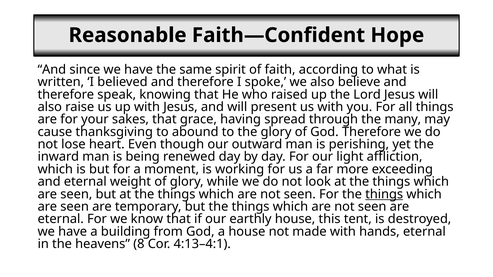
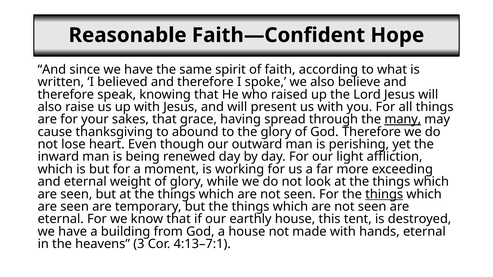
many underline: none -> present
8: 8 -> 3
4:13–4:1: 4:13–4:1 -> 4:13–7:1
